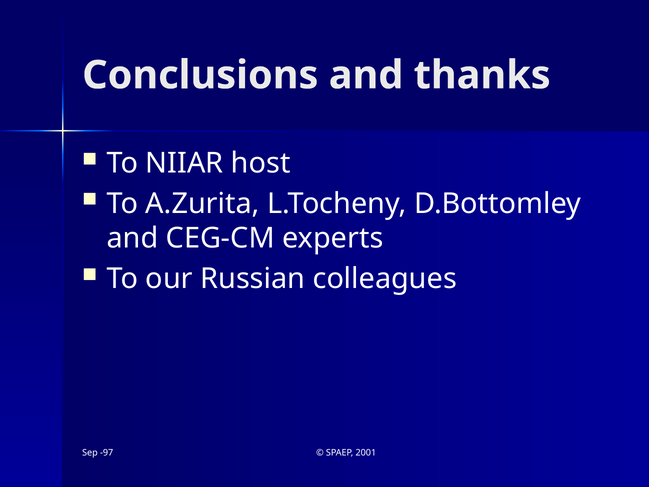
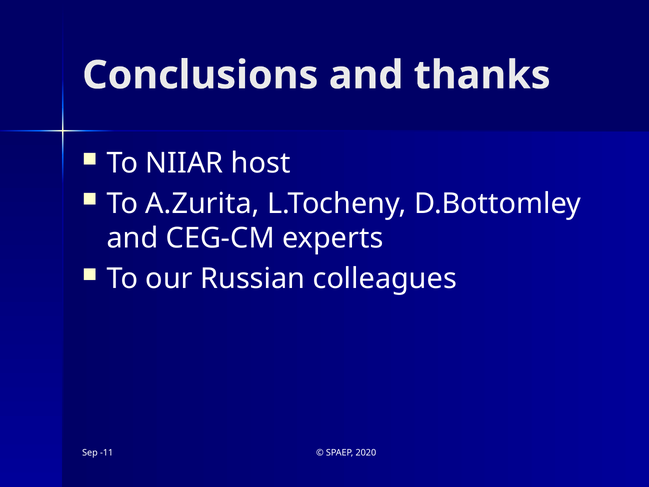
-97: -97 -> -11
2001: 2001 -> 2020
